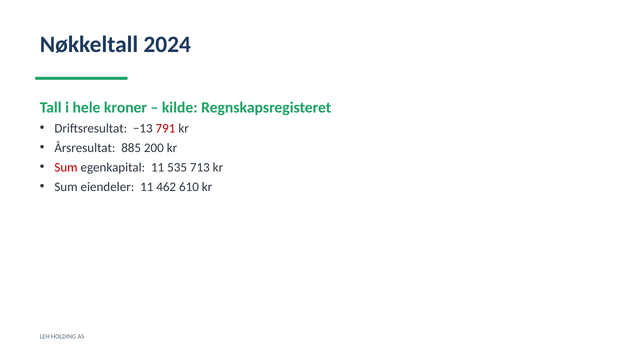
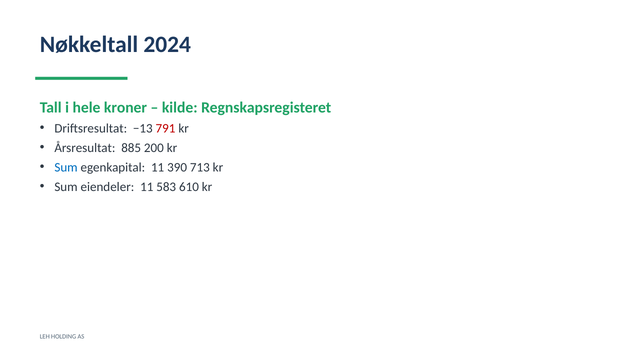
Sum at (66, 168) colour: red -> blue
535: 535 -> 390
462: 462 -> 583
